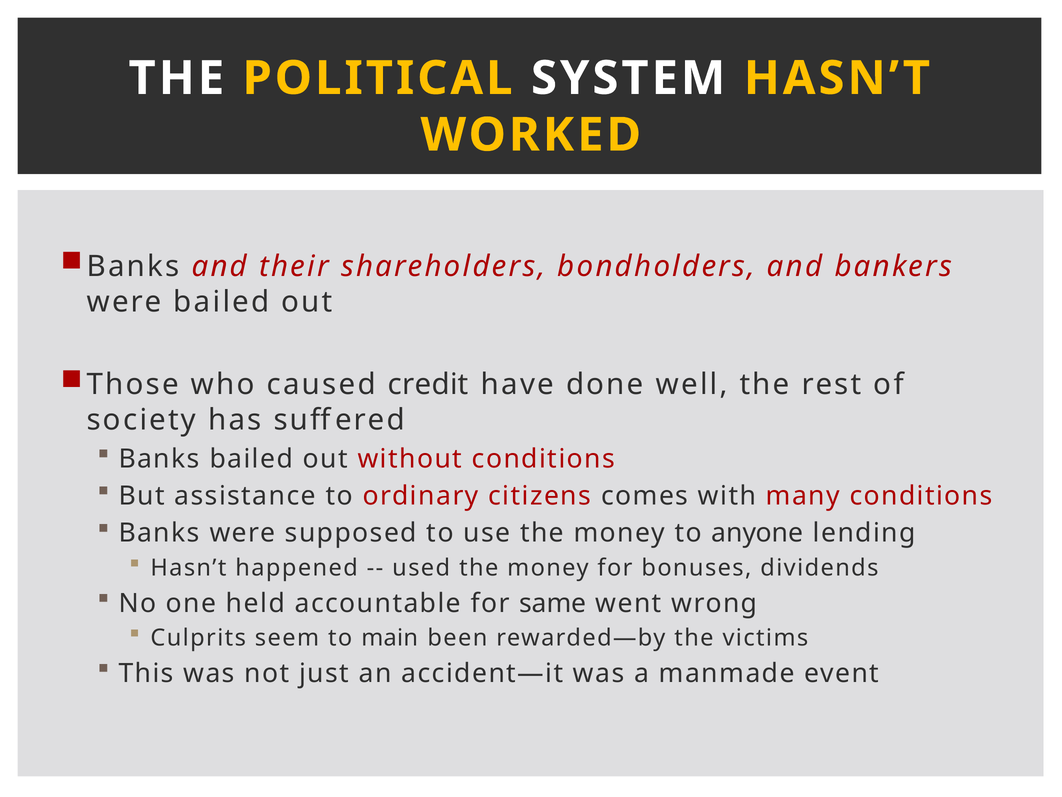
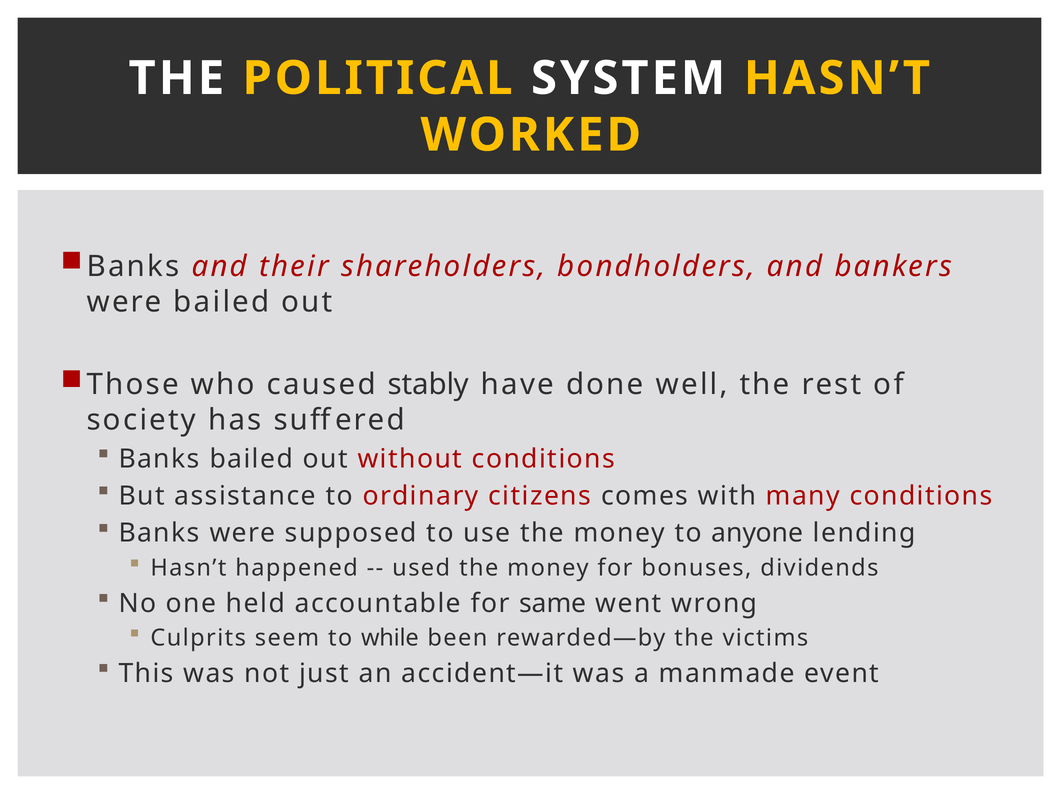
credit: credit -> stably
main: main -> while
